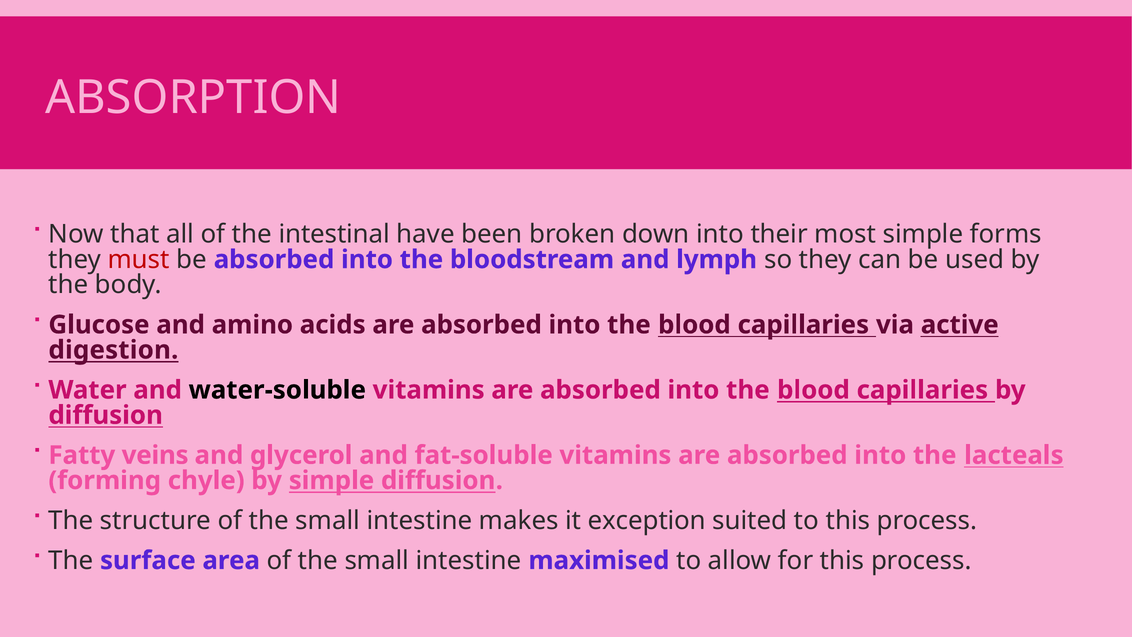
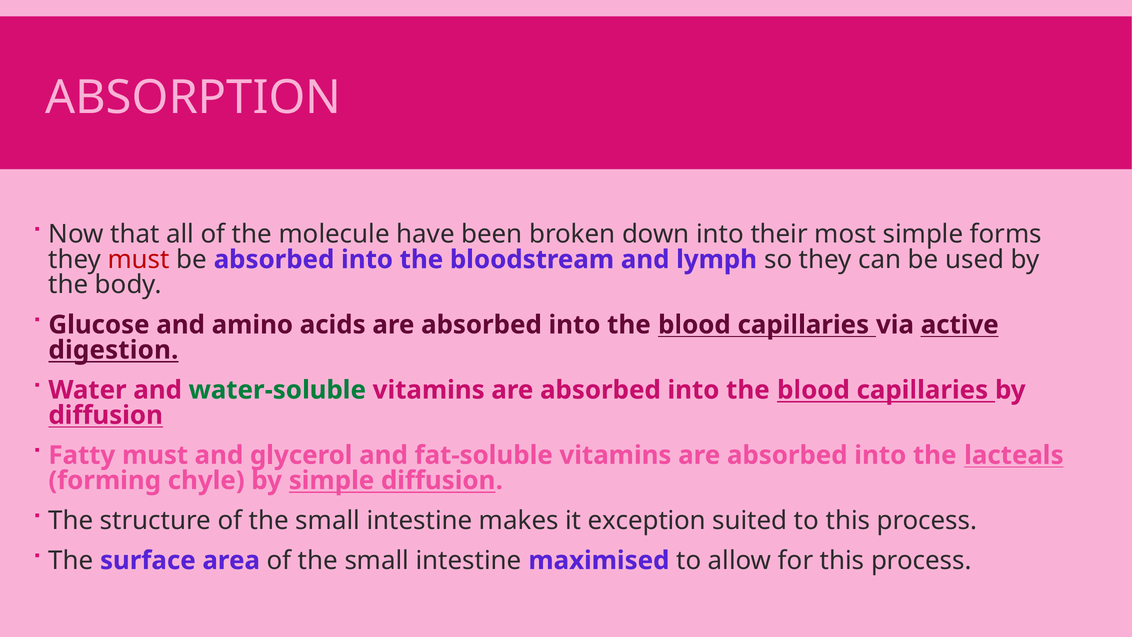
intestinal: intestinal -> molecule
water-soluble colour: black -> green
Fatty veins: veins -> must
